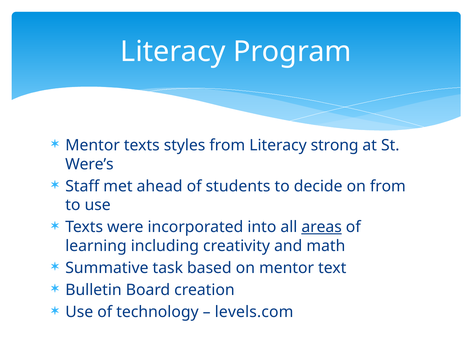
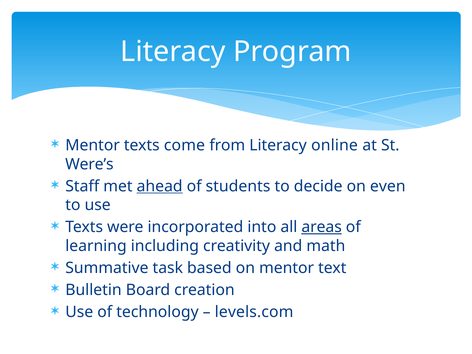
styles: styles -> come
strong: strong -> online
ahead underline: none -> present
on from: from -> even
